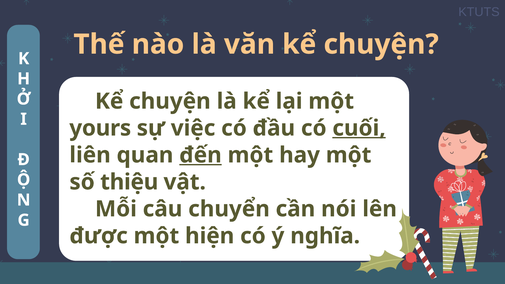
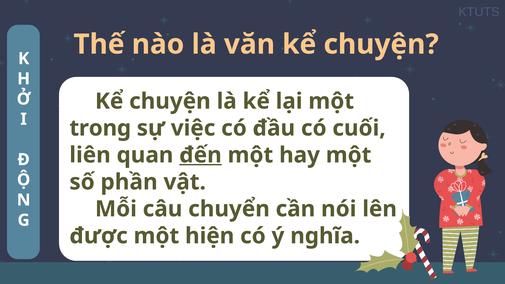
yours: yours -> trong
cuối underline: present -> none
thiệu: thiệu -> phần
